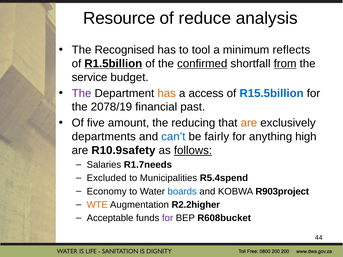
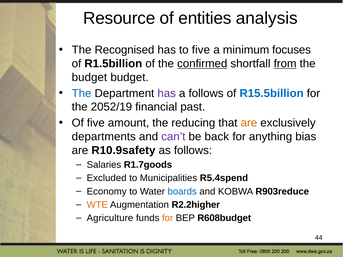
reduce: reduce -> entities
to tool: tool -> five
reflects: reflects -> focuses
R1.5billion underline: present -> none
service at (90, 77): service -> budget
The at (82, 93) colour: purple -> blue
has at (167, 93) colour: orange -> purple
a access: access -> follows
2078/19: 2078/19 -> 2052/19
can’t colour: blue -> purple
fairly: fairly -> back
high: high -> bias
follows at (193, 151) underline: present -> none
R1.7needs: R1.7needs -> R1.7goods
R903project: R903project -> R903reduce
Acceptable: Acceptable -> Agriculture
for at (168, 218) colour: purple -> orange
R608bucket: R608bucket -> R608budget
